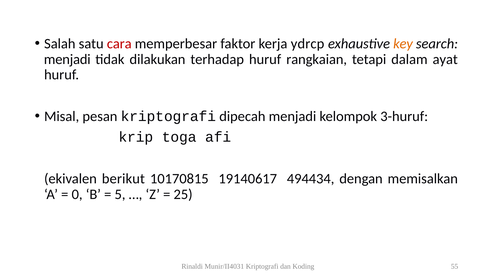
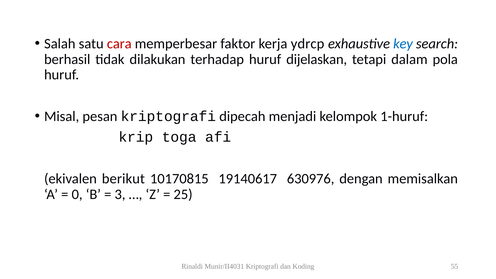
key colour: orange -> blue
menjadi at (67, 59): menjadi -> berhasil
rangkaian: rangkaian -> dijelaskan
ayat: ayat -> pola
3-huruf: 3-huruf -> 1-huruf
494434: 494434 -> 630976
5: 5 -> 3
